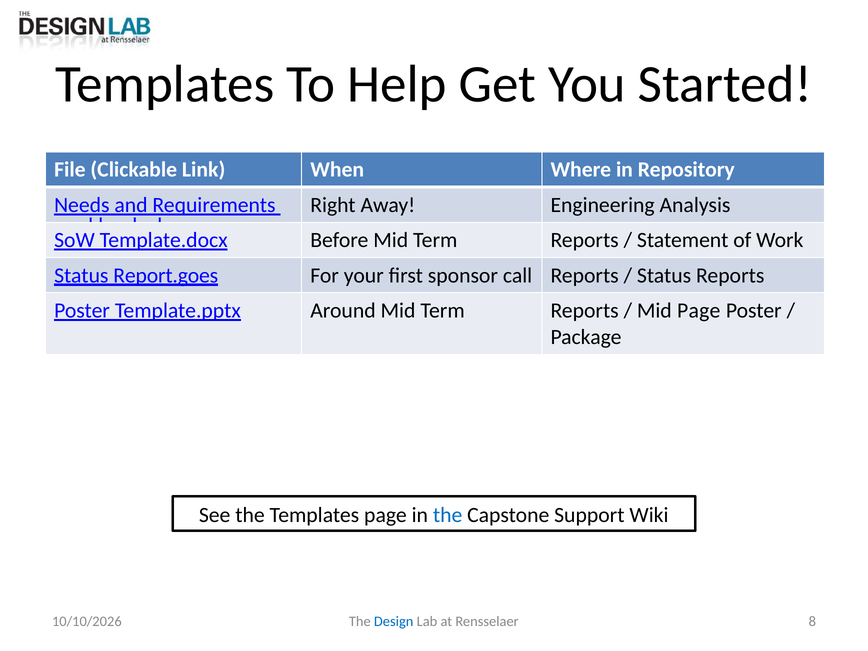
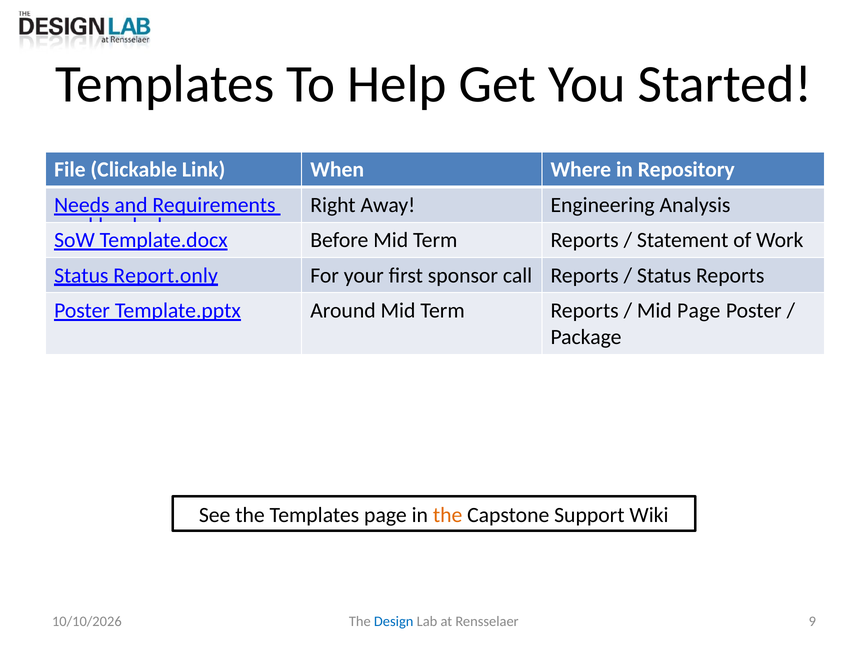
Report.goes: Report.goes -> Report.only
the at (448, 515) colour: blue -> orange
8: 8 -> 9
